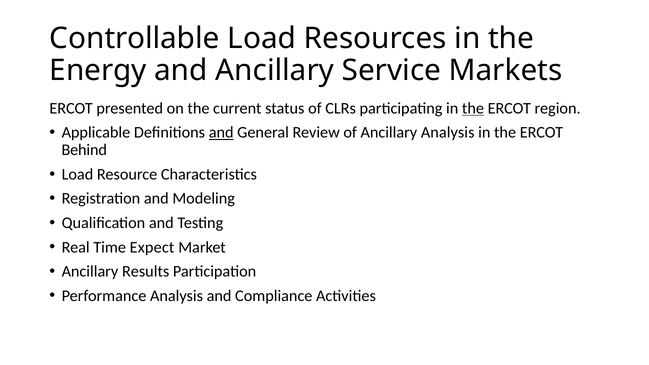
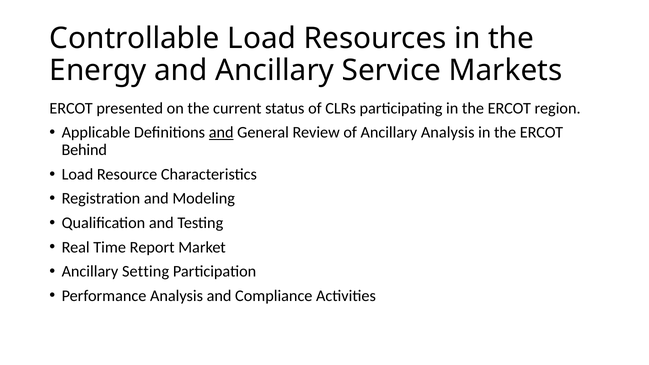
the at (473, 108) underline: present -> none
Expect: Expect -> Report
Results: Results -> Setting
